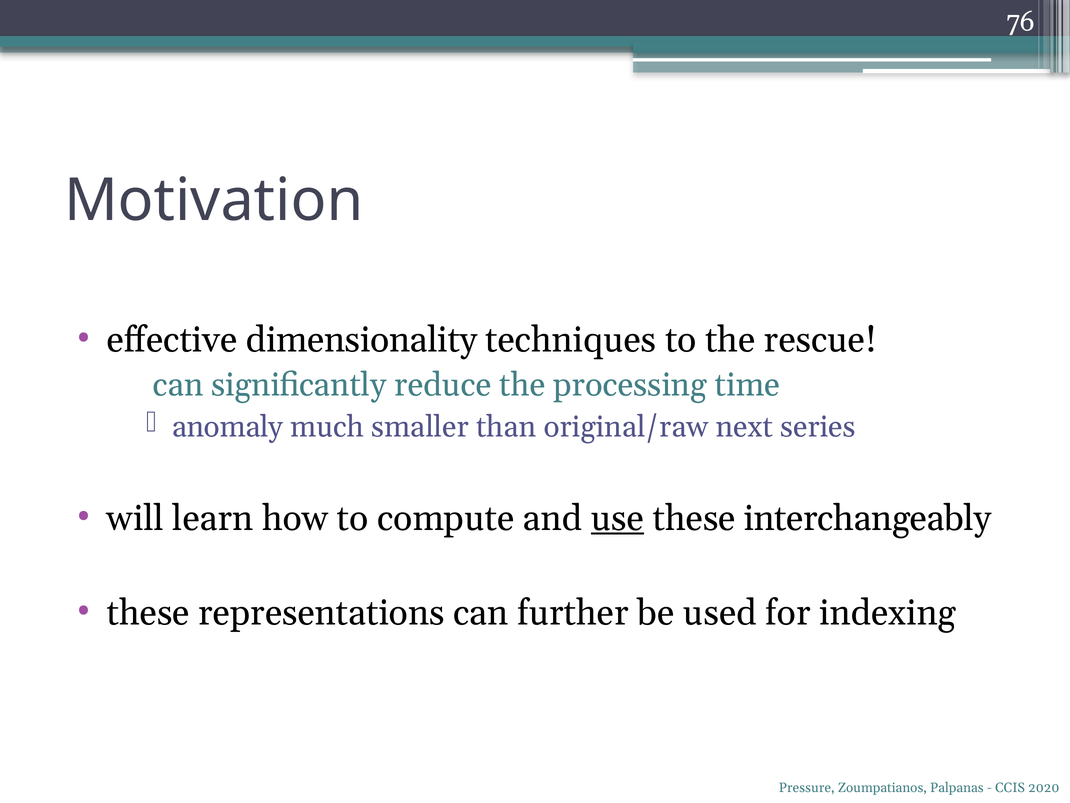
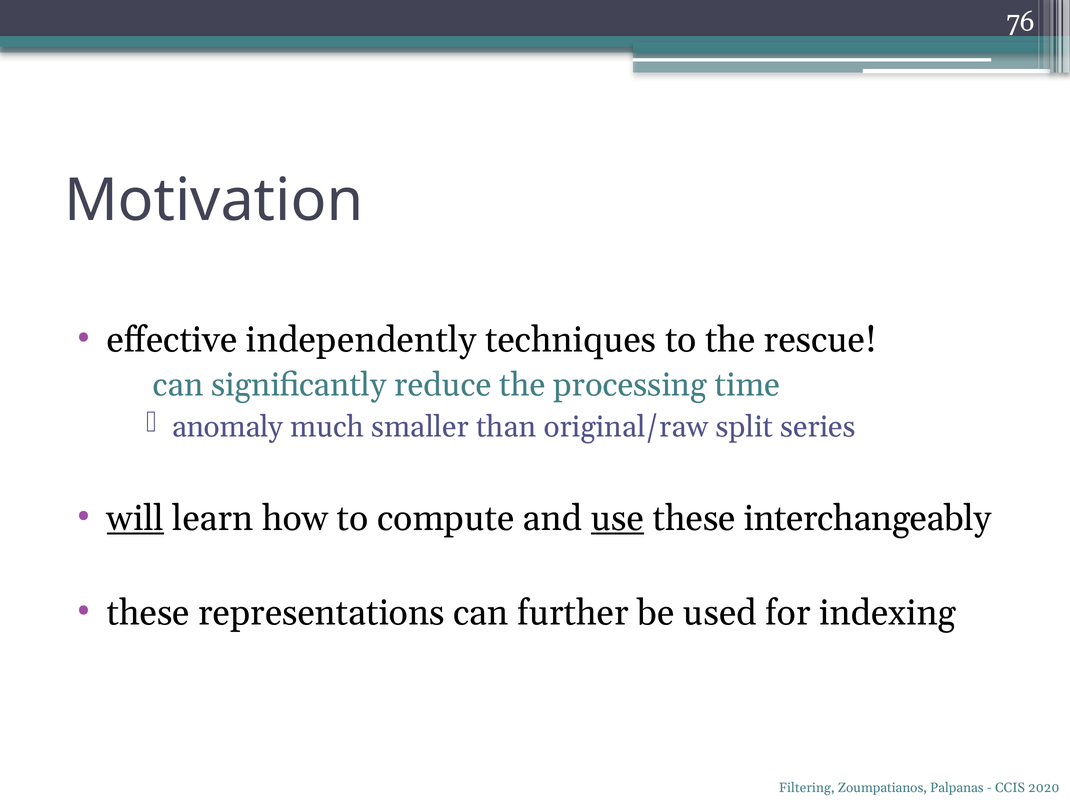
dimensionality: dimensionality -> independently
next: next -> split
will underline: none -> present
Pressure: Pressure -> Filtering
